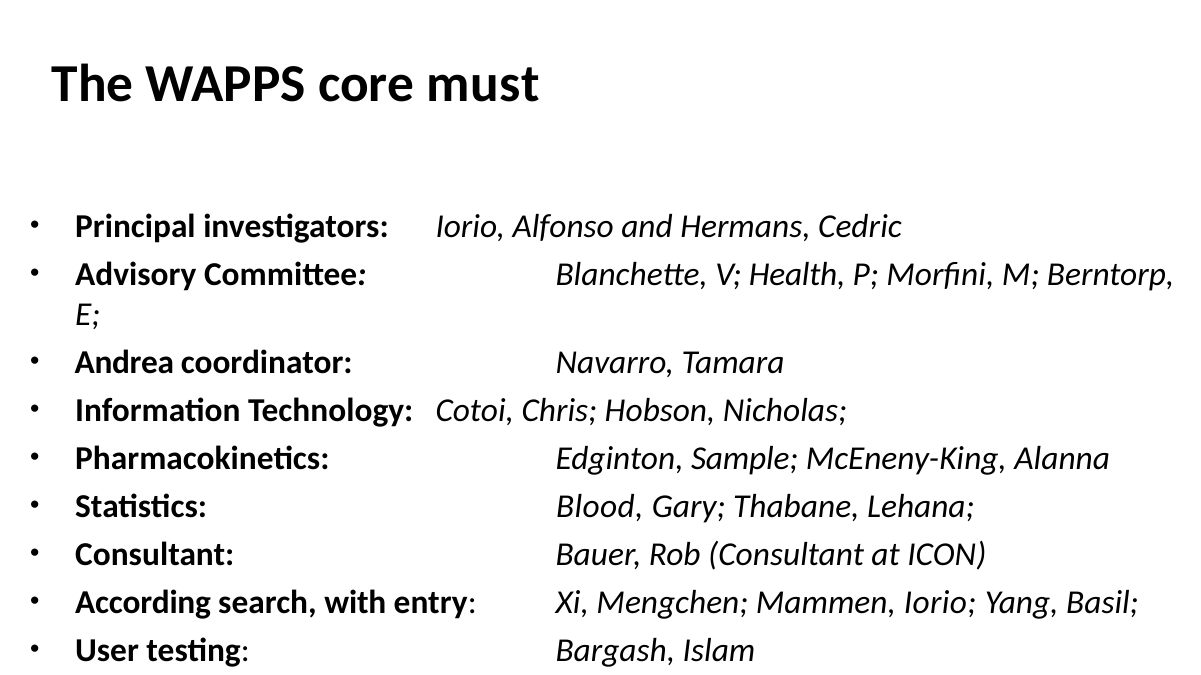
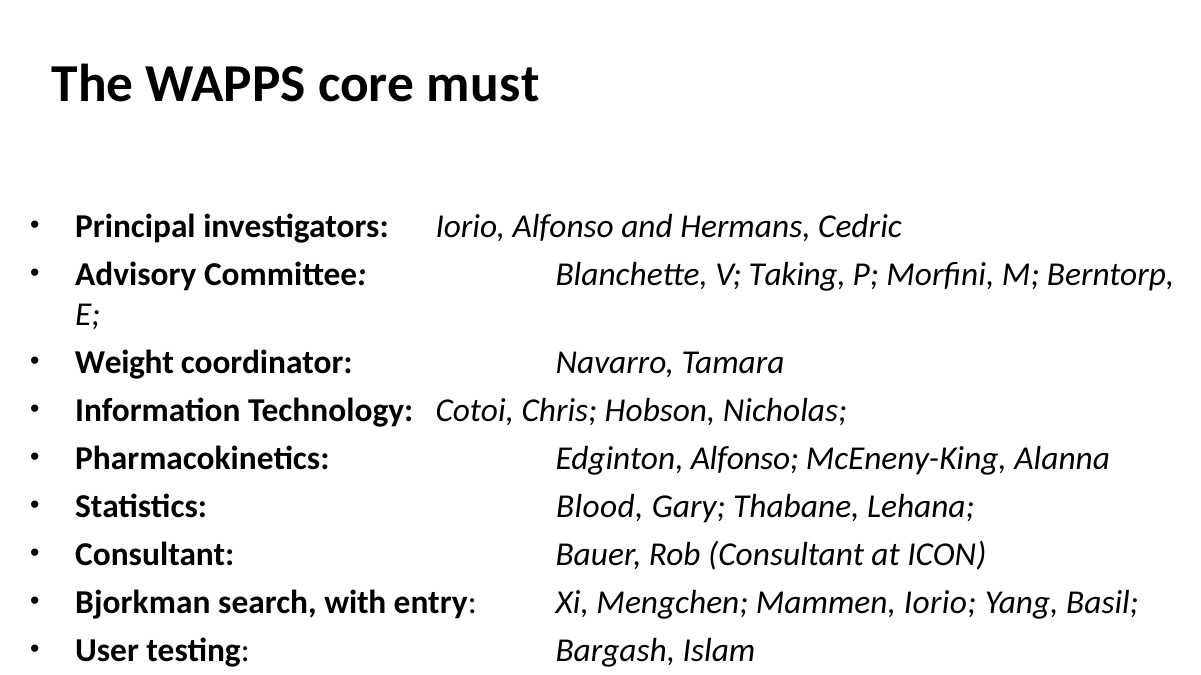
Health: Health -> Taking
Andrea: Andrea -> Weight
Edginton Sample: Sample -> Alfonso
According: According -> Bjorkman
